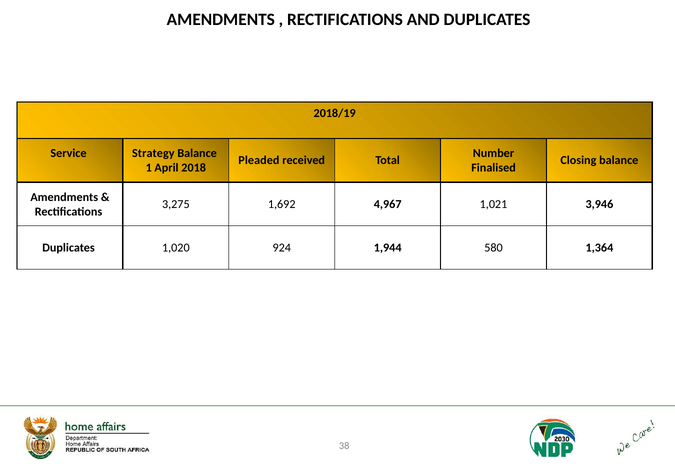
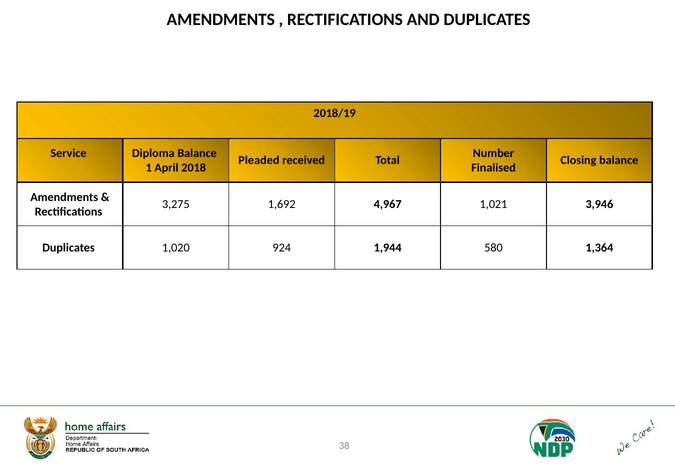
Strategy: Strategy -> Diploma
